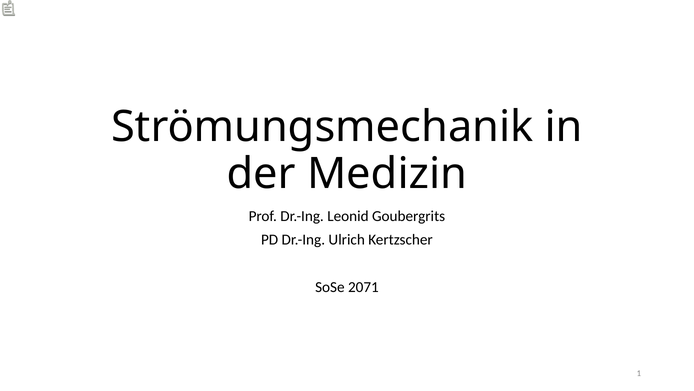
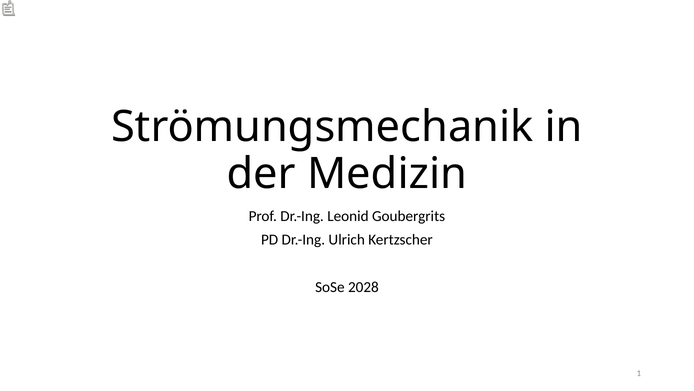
2071: 2071 -> 2028
